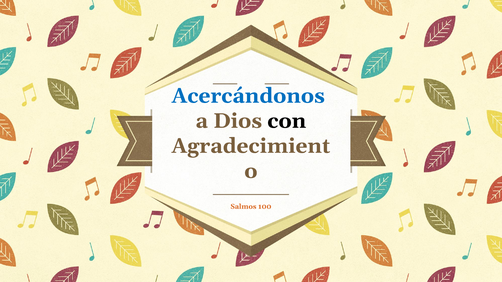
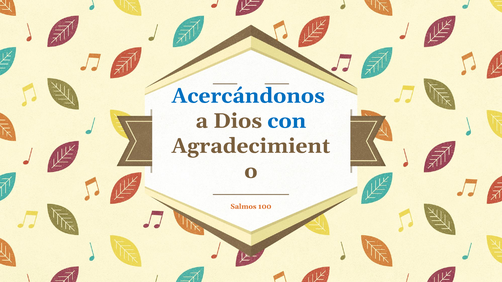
con colour: black -> blue
